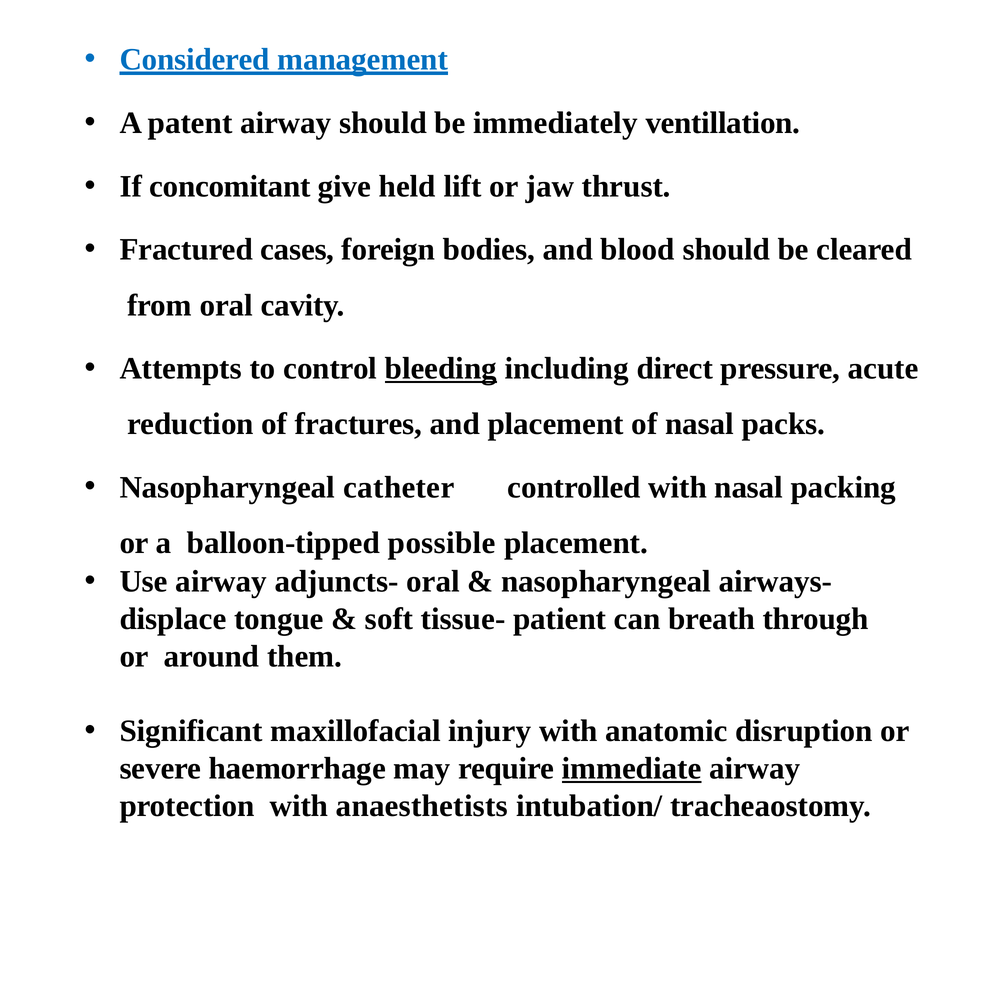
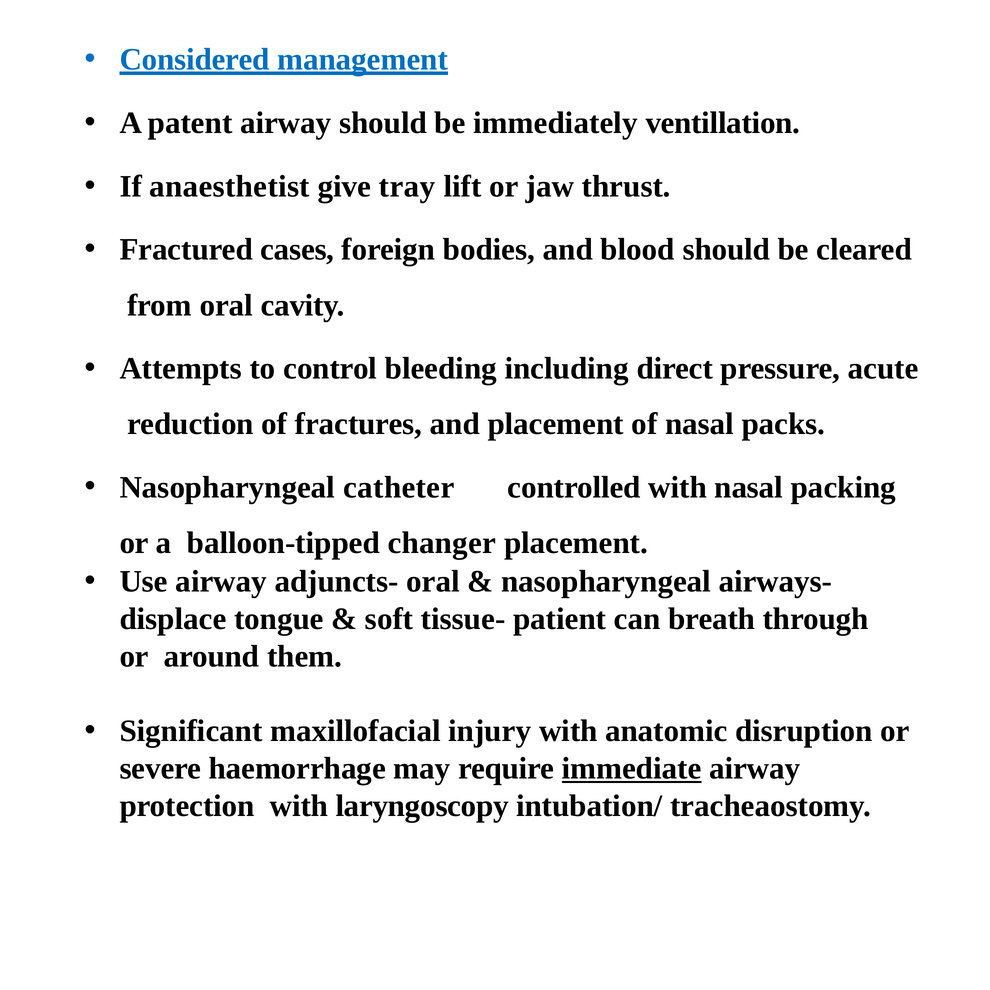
concomitant: concomitant -> anaesthetist
held: held -> tray
bleeding underline: present -> none
possible: possible -> changer
anaesthetists: anaesthetists -> laryngoscopy
